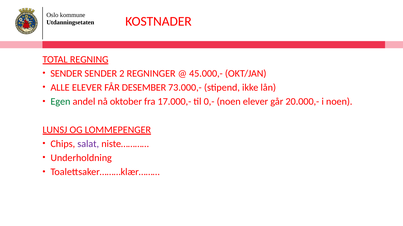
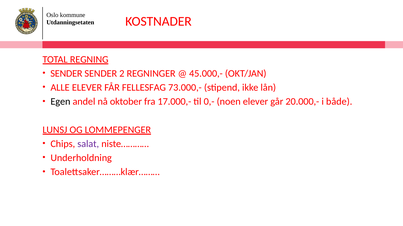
DESEMBER: DESEMBER -> FELLESFAG
Egen colour: green -> black
i noen: noen -> både
